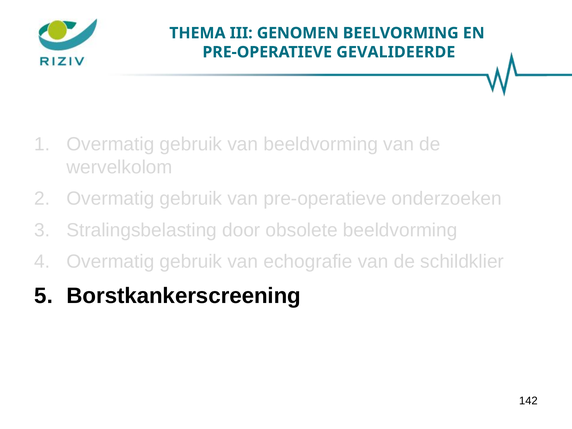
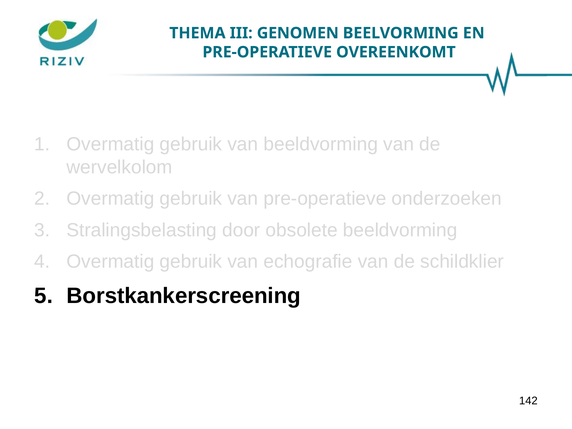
GEVALIDEERDE: GEVALIDEERDE -> OVEREENKOMT
